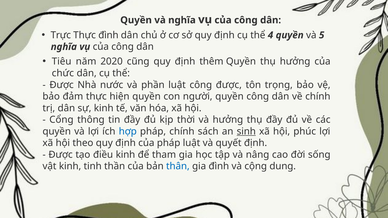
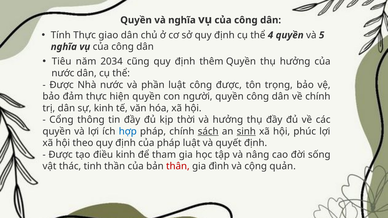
Trực: Trực -> Tính
Thực đình: đình -> giao
2020: 2020 -> 2034
chức at (63, 73): chức -> nước
sách underline: none -> present
vật kinh: kinh -> thác
thân colour: blue -> red
dung: dung -> quản
